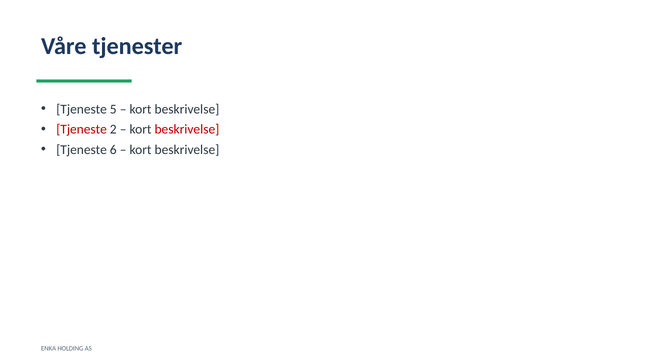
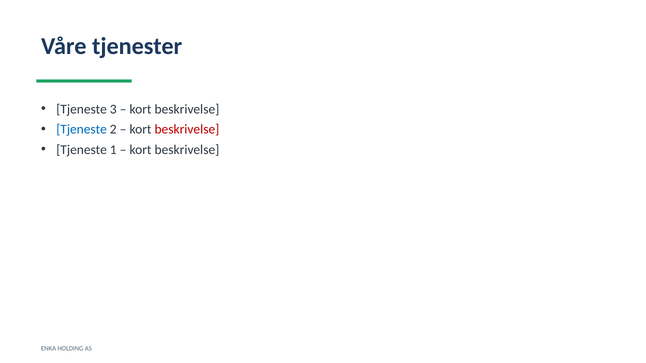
5: 5 -> 3
Tjeneste at (82, 130) colour: red -> blue
6: 6 -> 1
